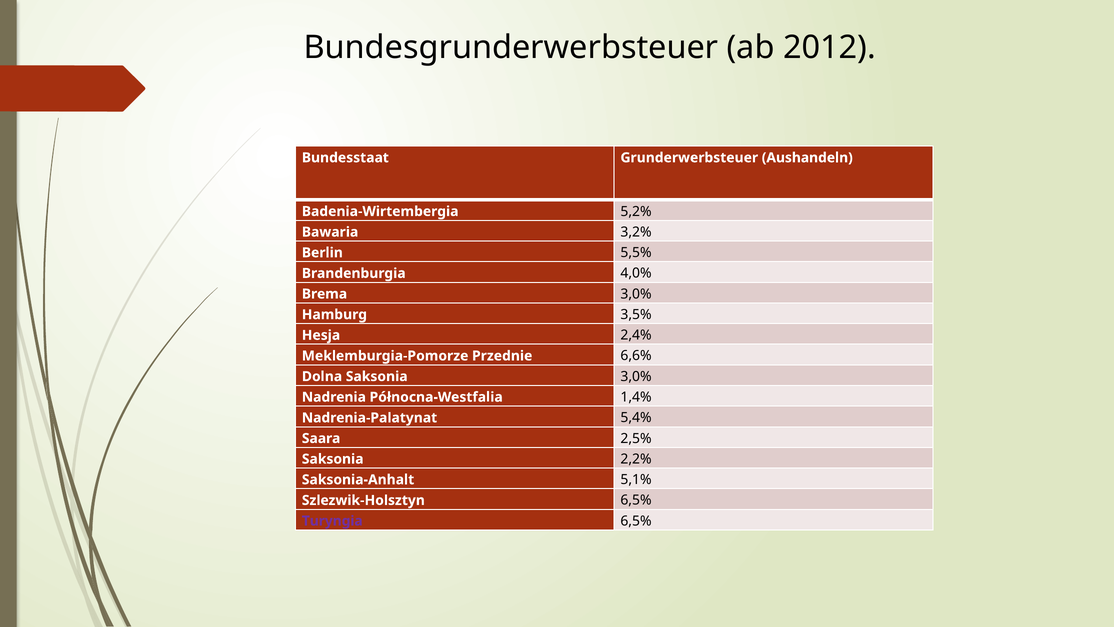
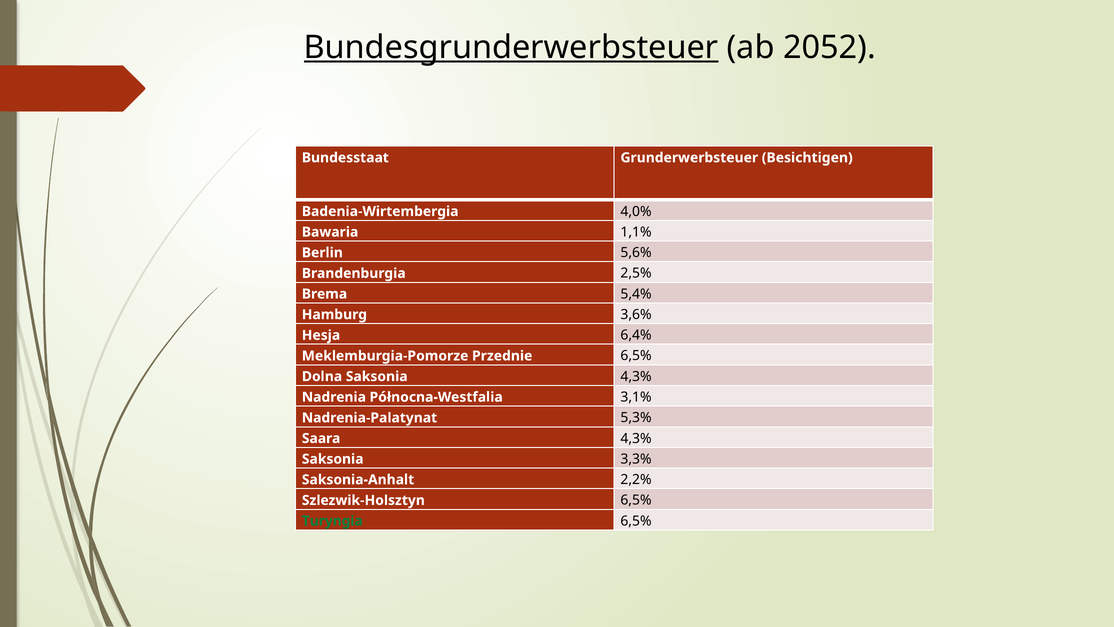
Bundesgrunderwerbsteuer underline: none -> present
2012: 2012 -> 2052
Aushandeln: Aushandeln -> Besichtigen
5,2%: 5,2% -> 4,0%
3,2%: 3,2% -> 1,1%
5,5%: 5,5% -> 5,6%
4,0%: 4,0% -> 2,5%
3,0% at (636, 294): 3,0% -> 5,4%
3,5%: 3,5% -> 3,6%
2,4%: 2,4% -> 6,4%
6,6% at (636, 356): 6,6% -> 6,5%
3,0% at (636, 376): 3,0% -> 4,3%
1,4%: 1,4% -> 3,1%
5,4%: 5,4% -> 5,3%
2,5% at (636, 438): 2,5% -> 4,3%
2,2%: 2,2% -> 3,3%
5,1%: 5,1% -> 2,2%
Turyngia colour: purple -> green
